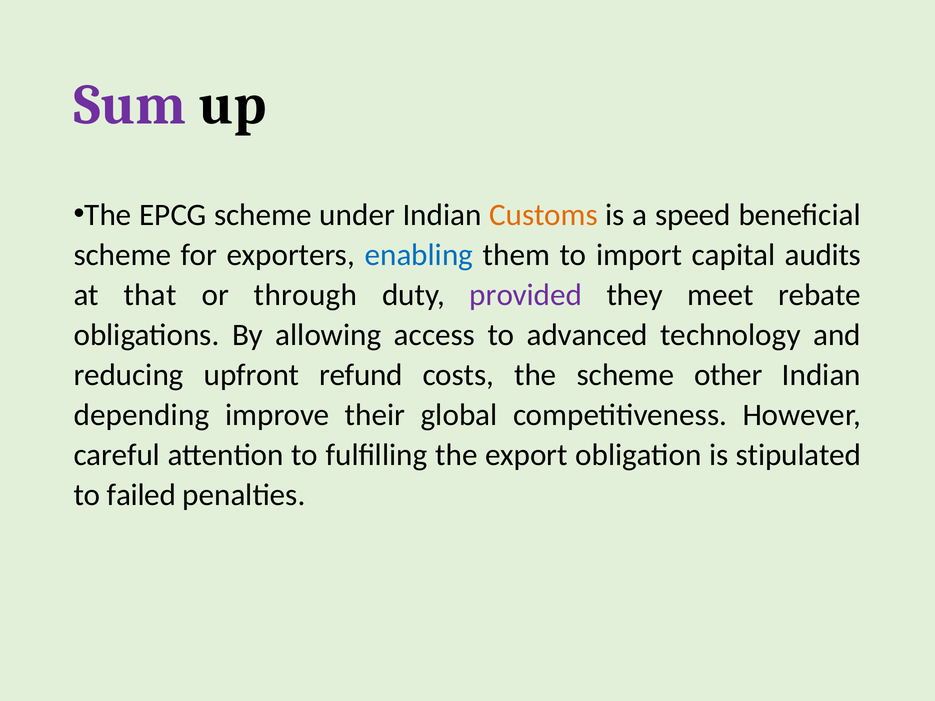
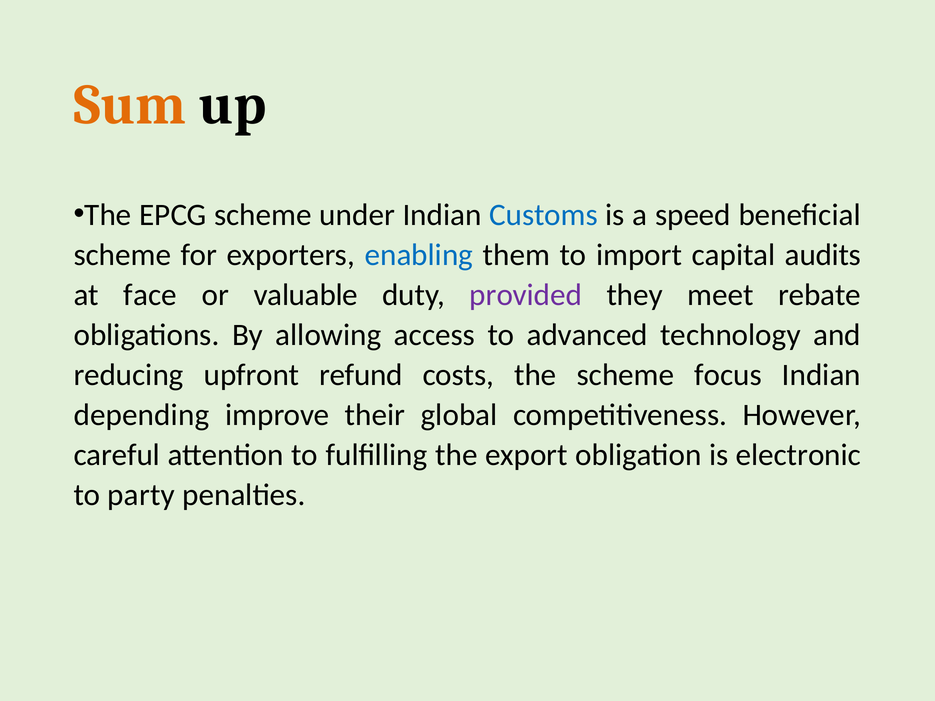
Sum colour: purple -> orange
Customs colour: orange -> blue
that: that -> face
through: through -> valuable
other: other -> focus
stipulated: stipulated -> electronic
failed: failed -> party
